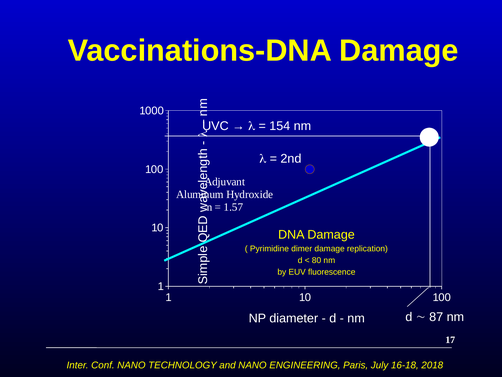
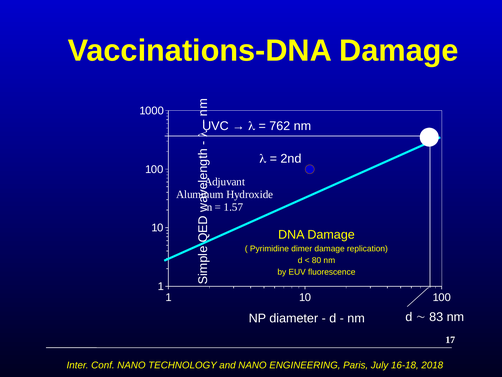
154: 154 -> 762
87: 87 -> 83
